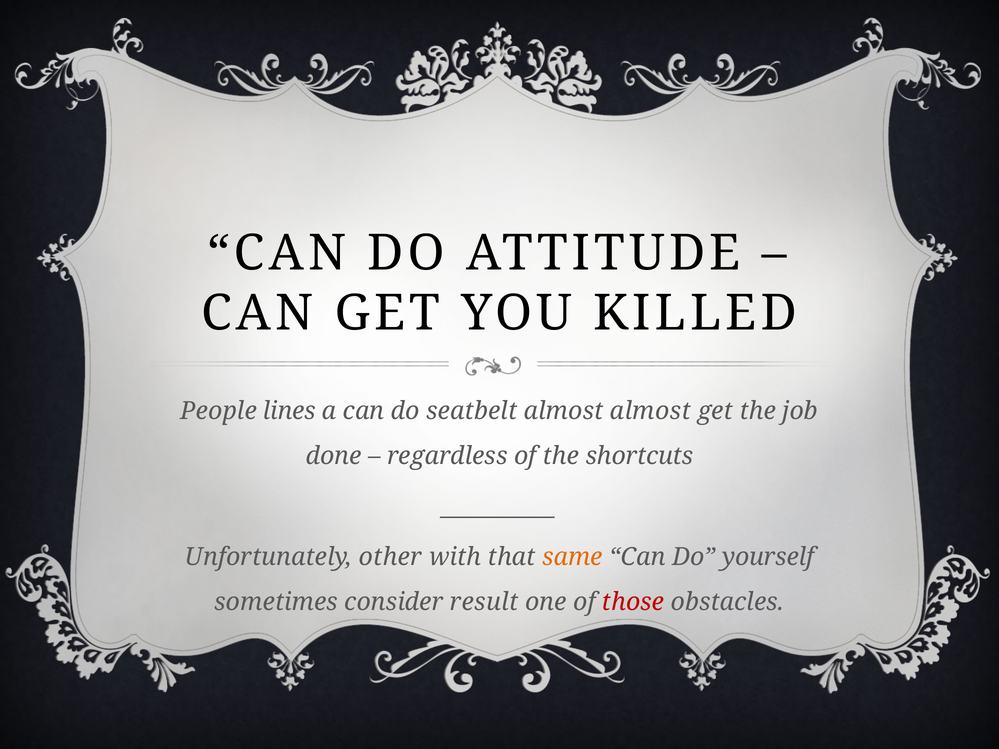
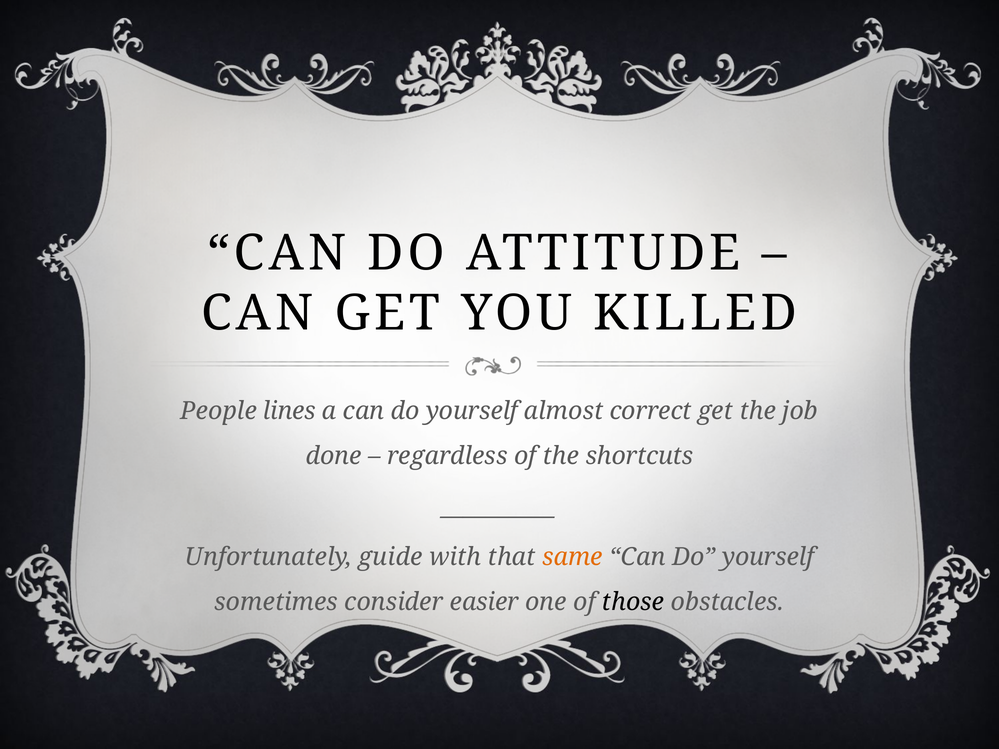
a can do seatbelt: seatbelt -> yourself
almost almost: almost -> correct
other: other -> guide
result: result -> easier
those colour: red -> black
